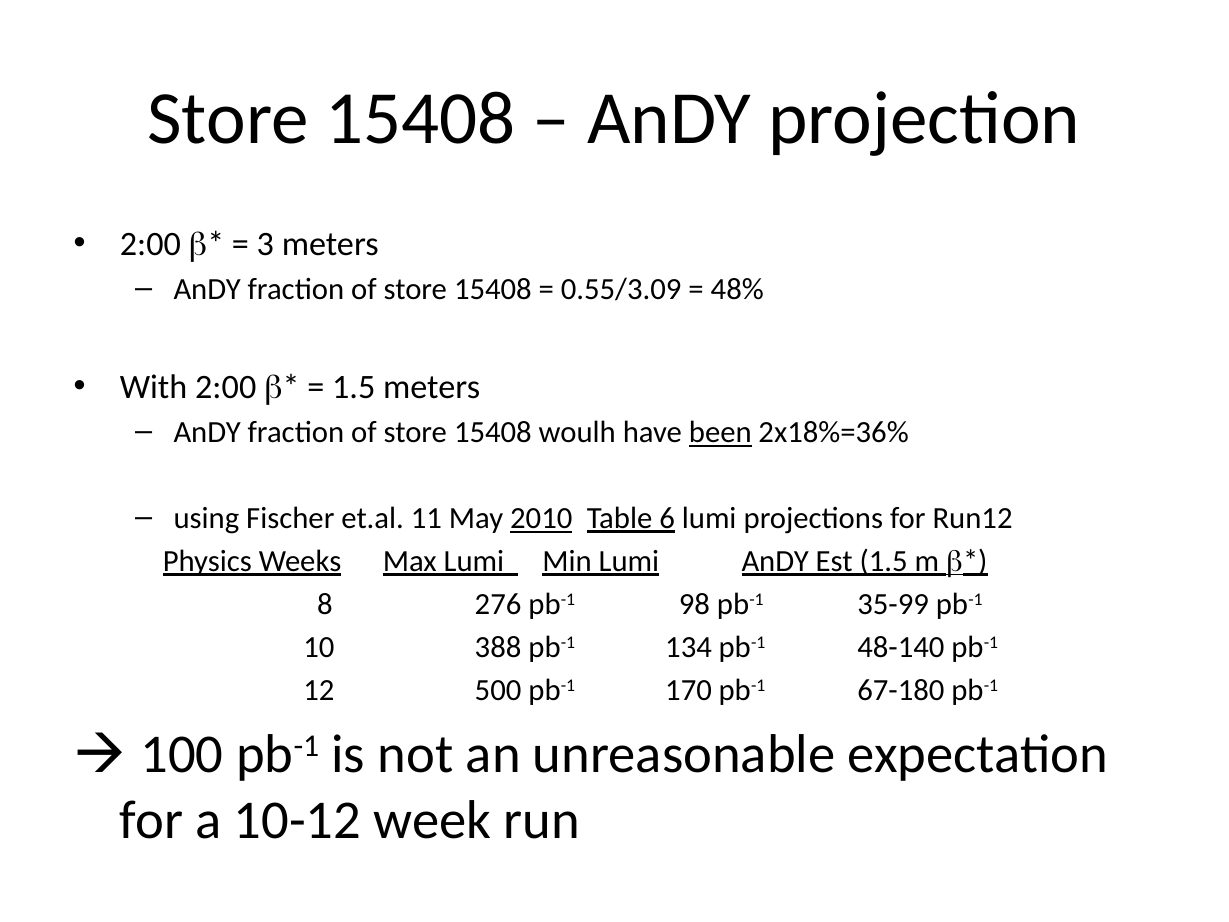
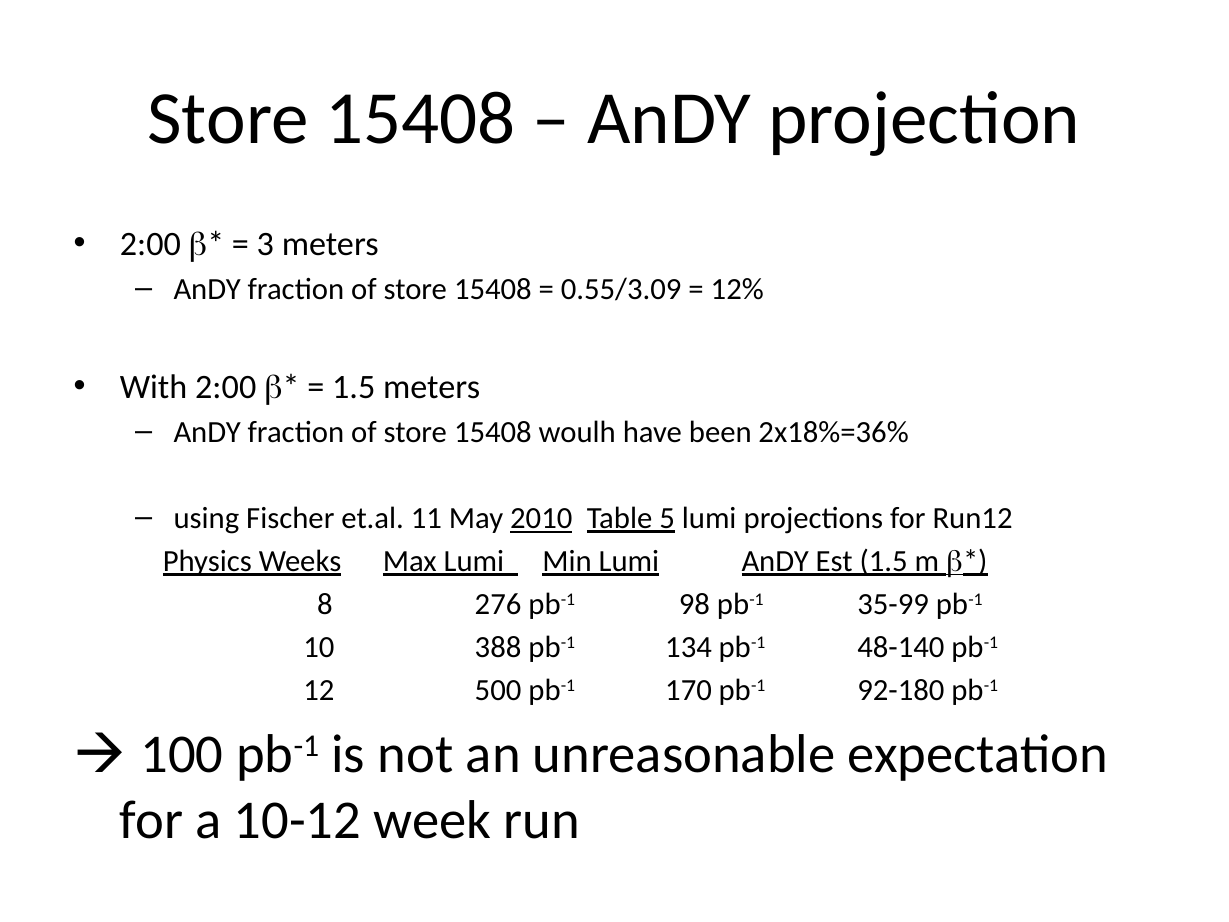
48%: 48% -> 12%
been underline: present -> none
6: 6 -> 5
67-180: 67-180 -> 92-180
